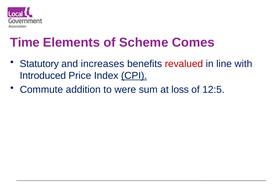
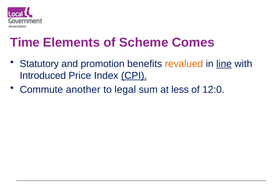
increases: increases -> promotion
revalued colour: red -> orange
line underline: none -> present
addition: addition -> another
were: were -> legal
loss: loss -> less
12:5: 12:5 -> 12:0
